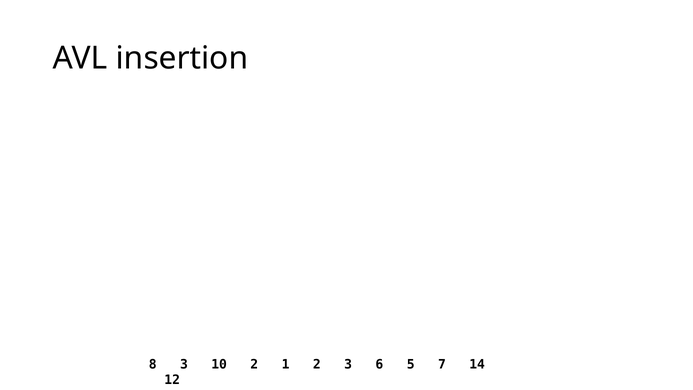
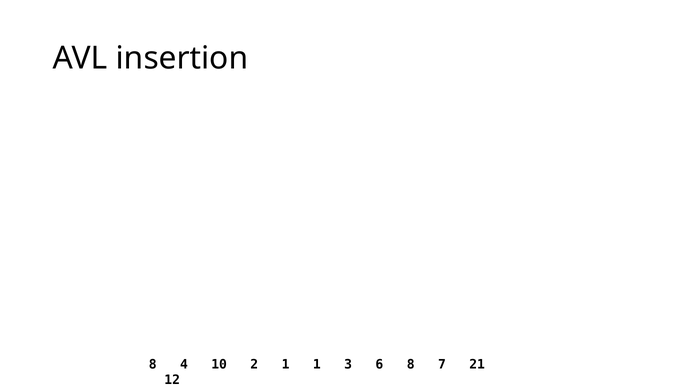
8 3: 3 -> 4
1 2: 2 -> 1
6 5: 5 -> 8
14: 14 -> 21
